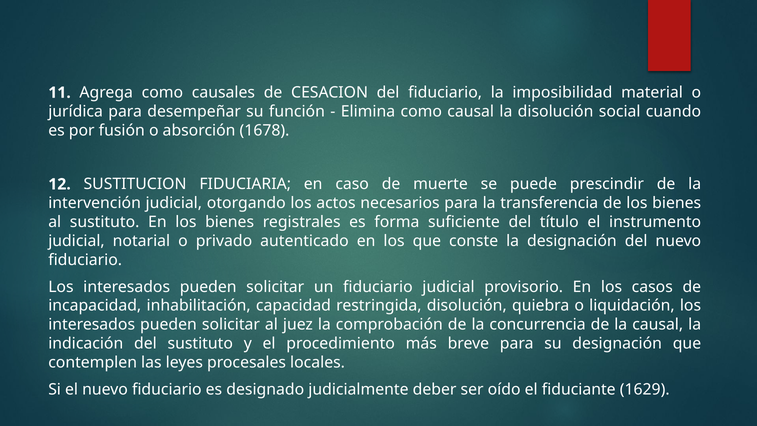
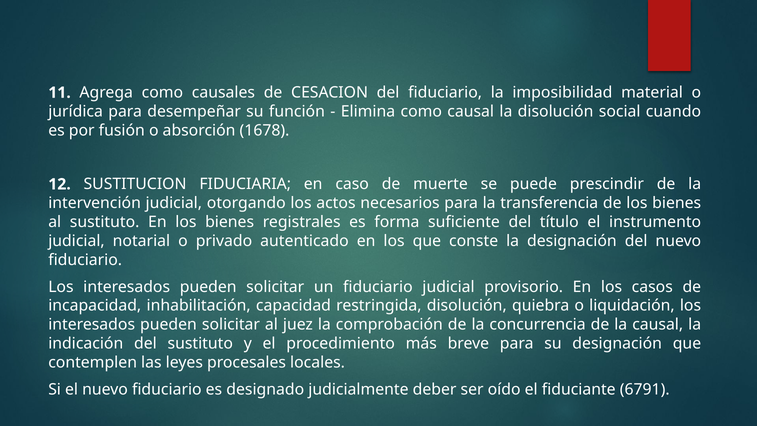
1629: 1629 -> 6791
